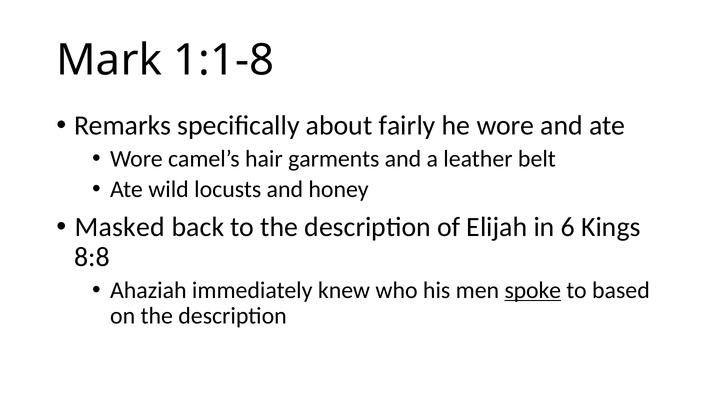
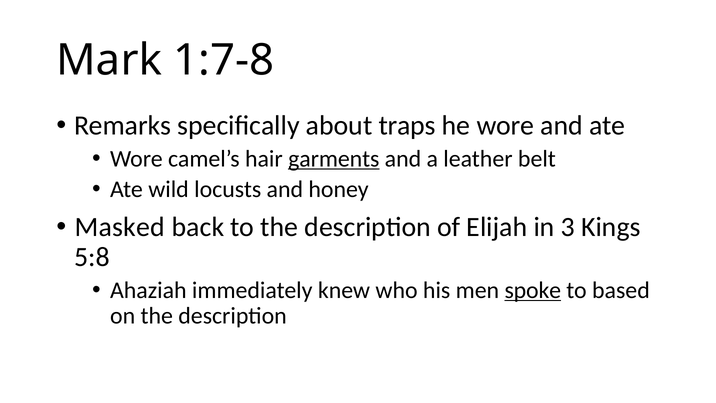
1:1-8: 1:1-8 -> 1:7-8
fairly: fairly -> traps
garments underline: none -> present
6: 6 -> 3
8:8: 8:8 -> 5:8
